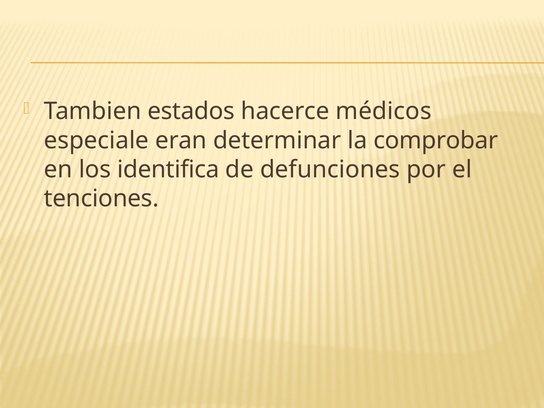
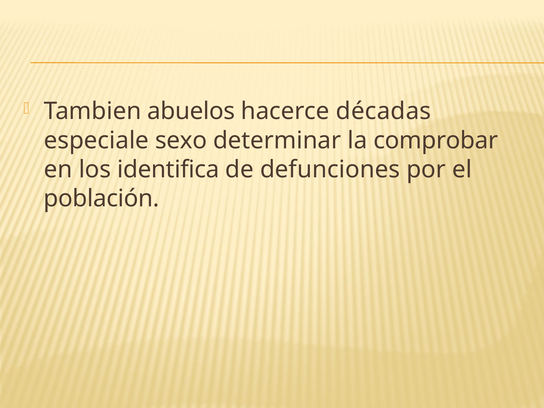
estados: estados -> abuelos
médicos: médicos -> décadas
eran: eran -> sexo
tenciones: tenciones -> población
